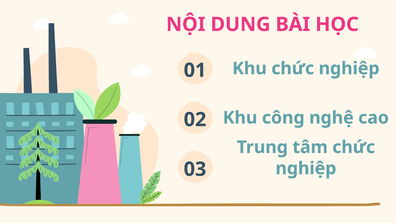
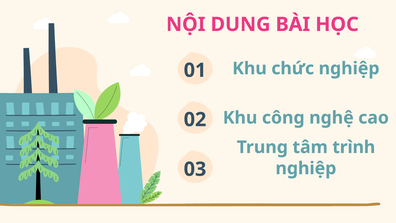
tâm chức: chức -> trình
